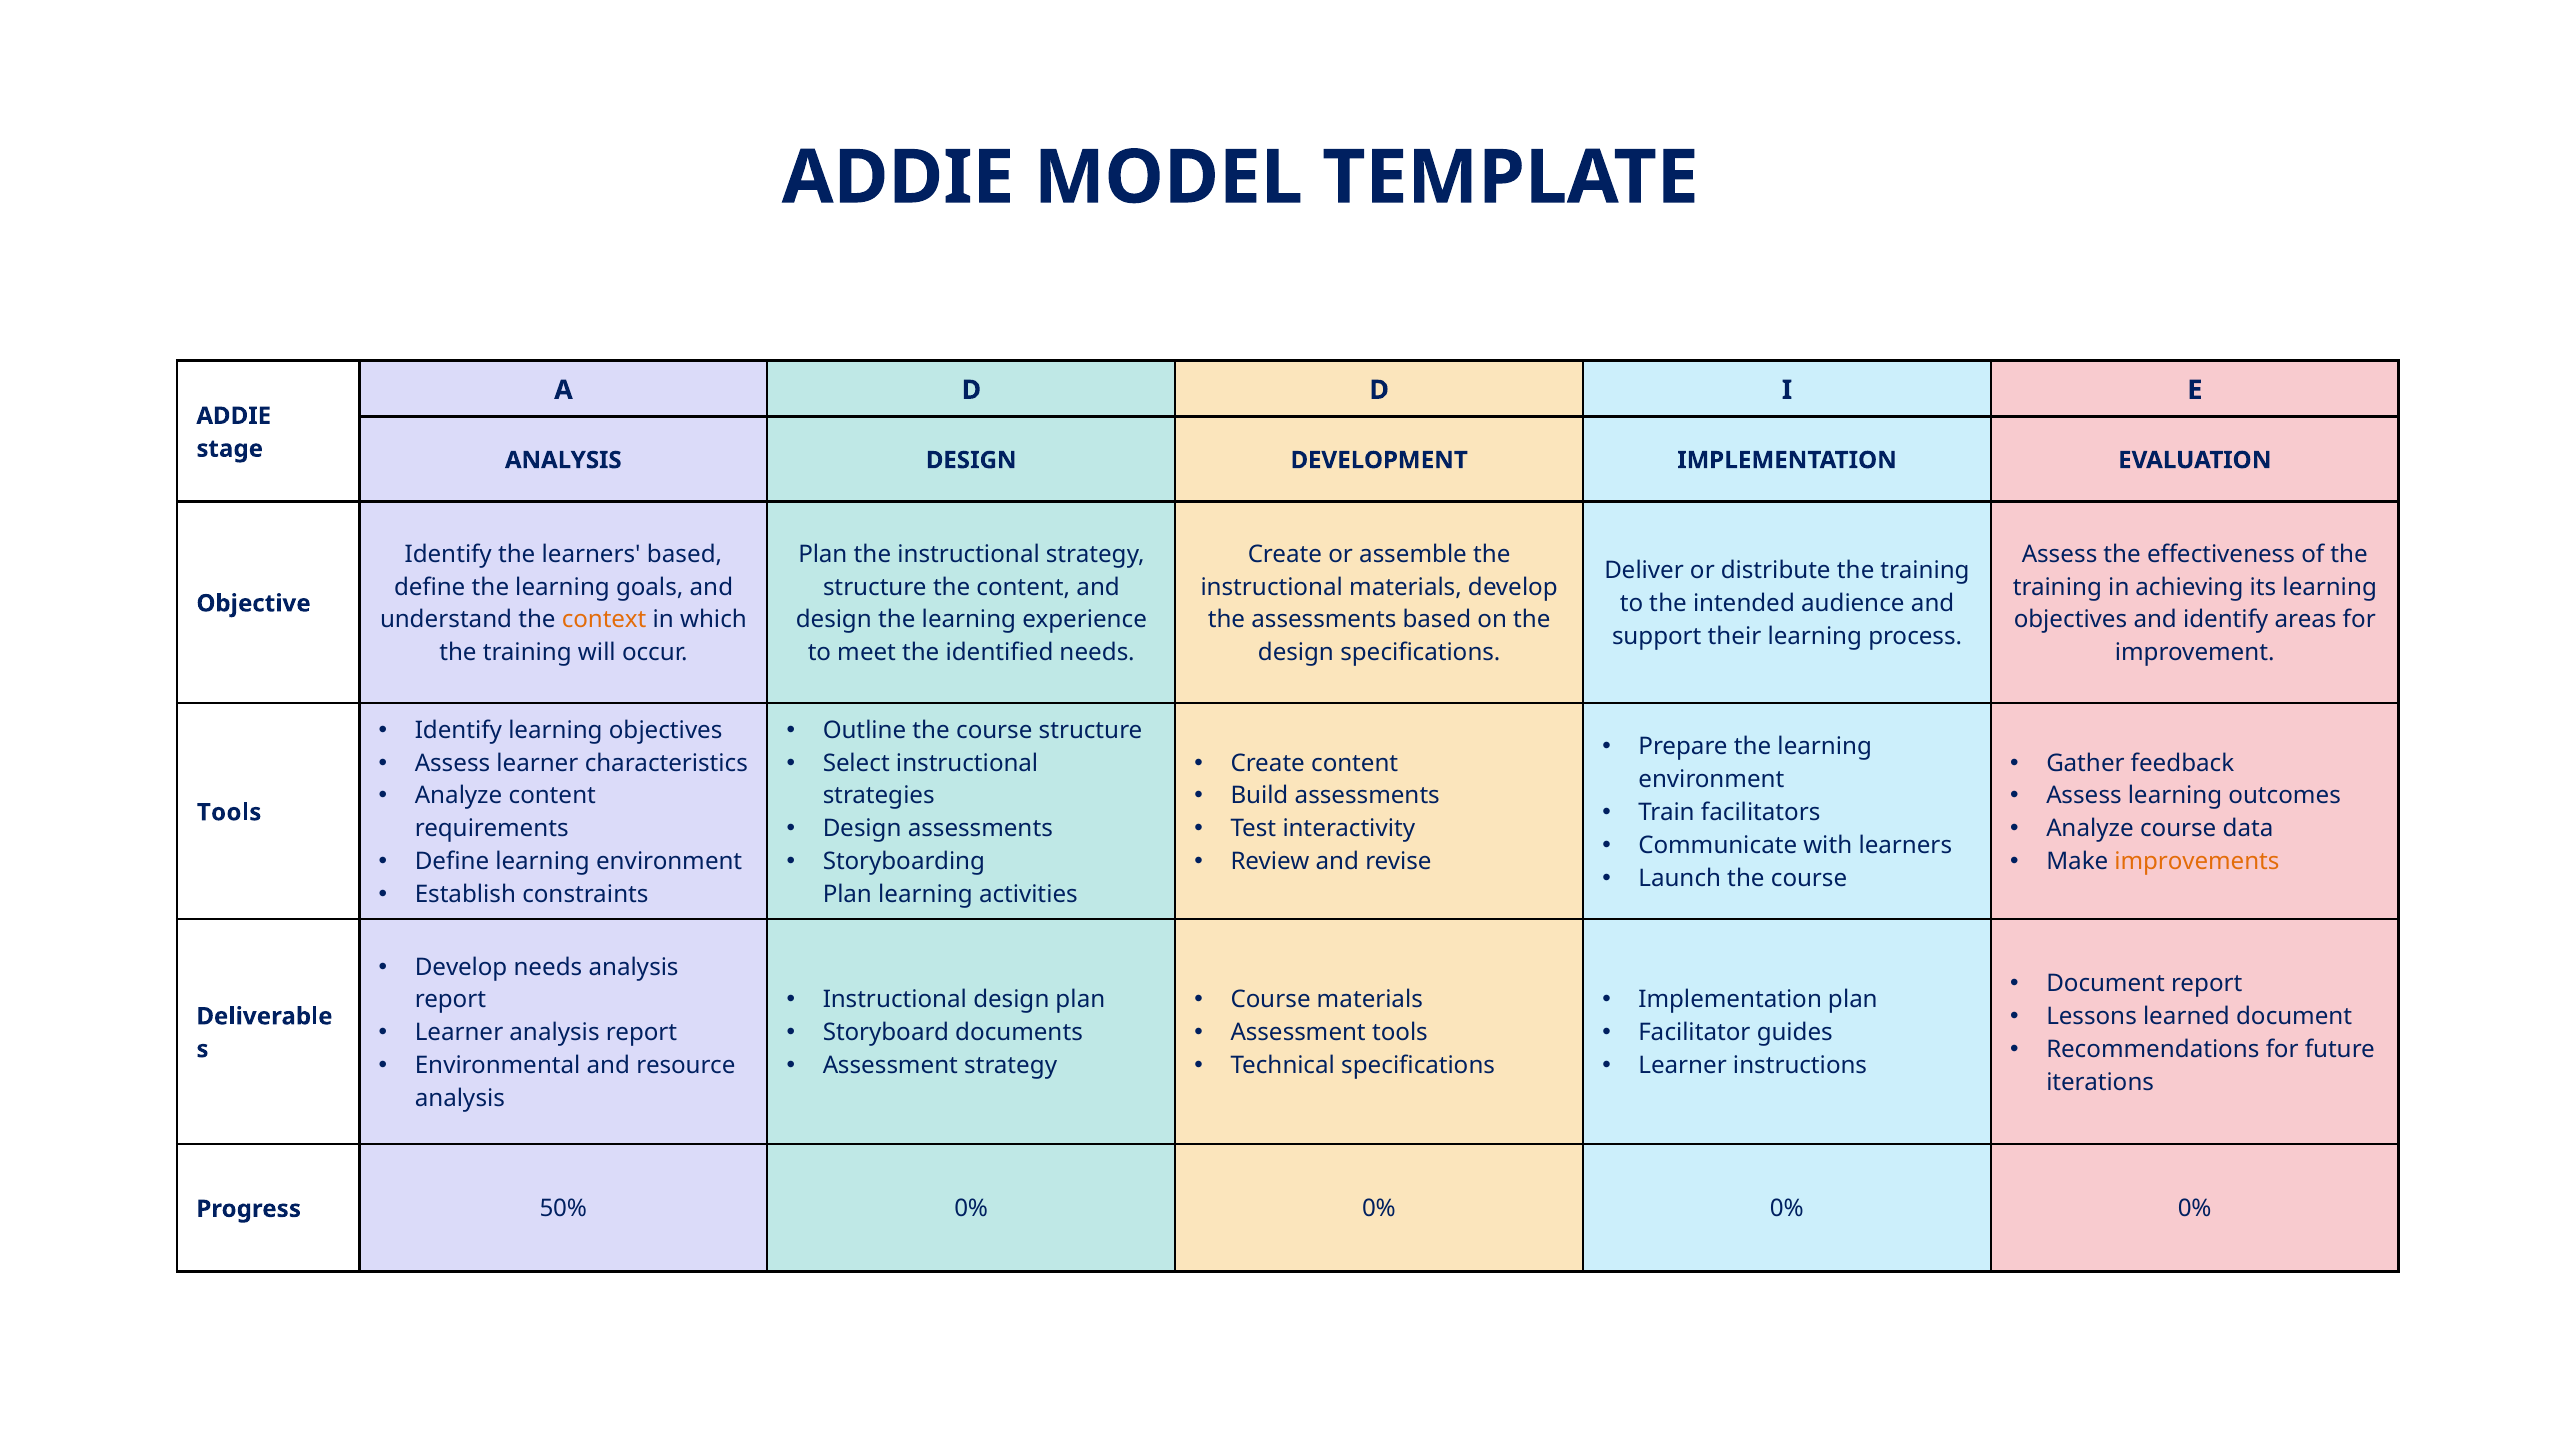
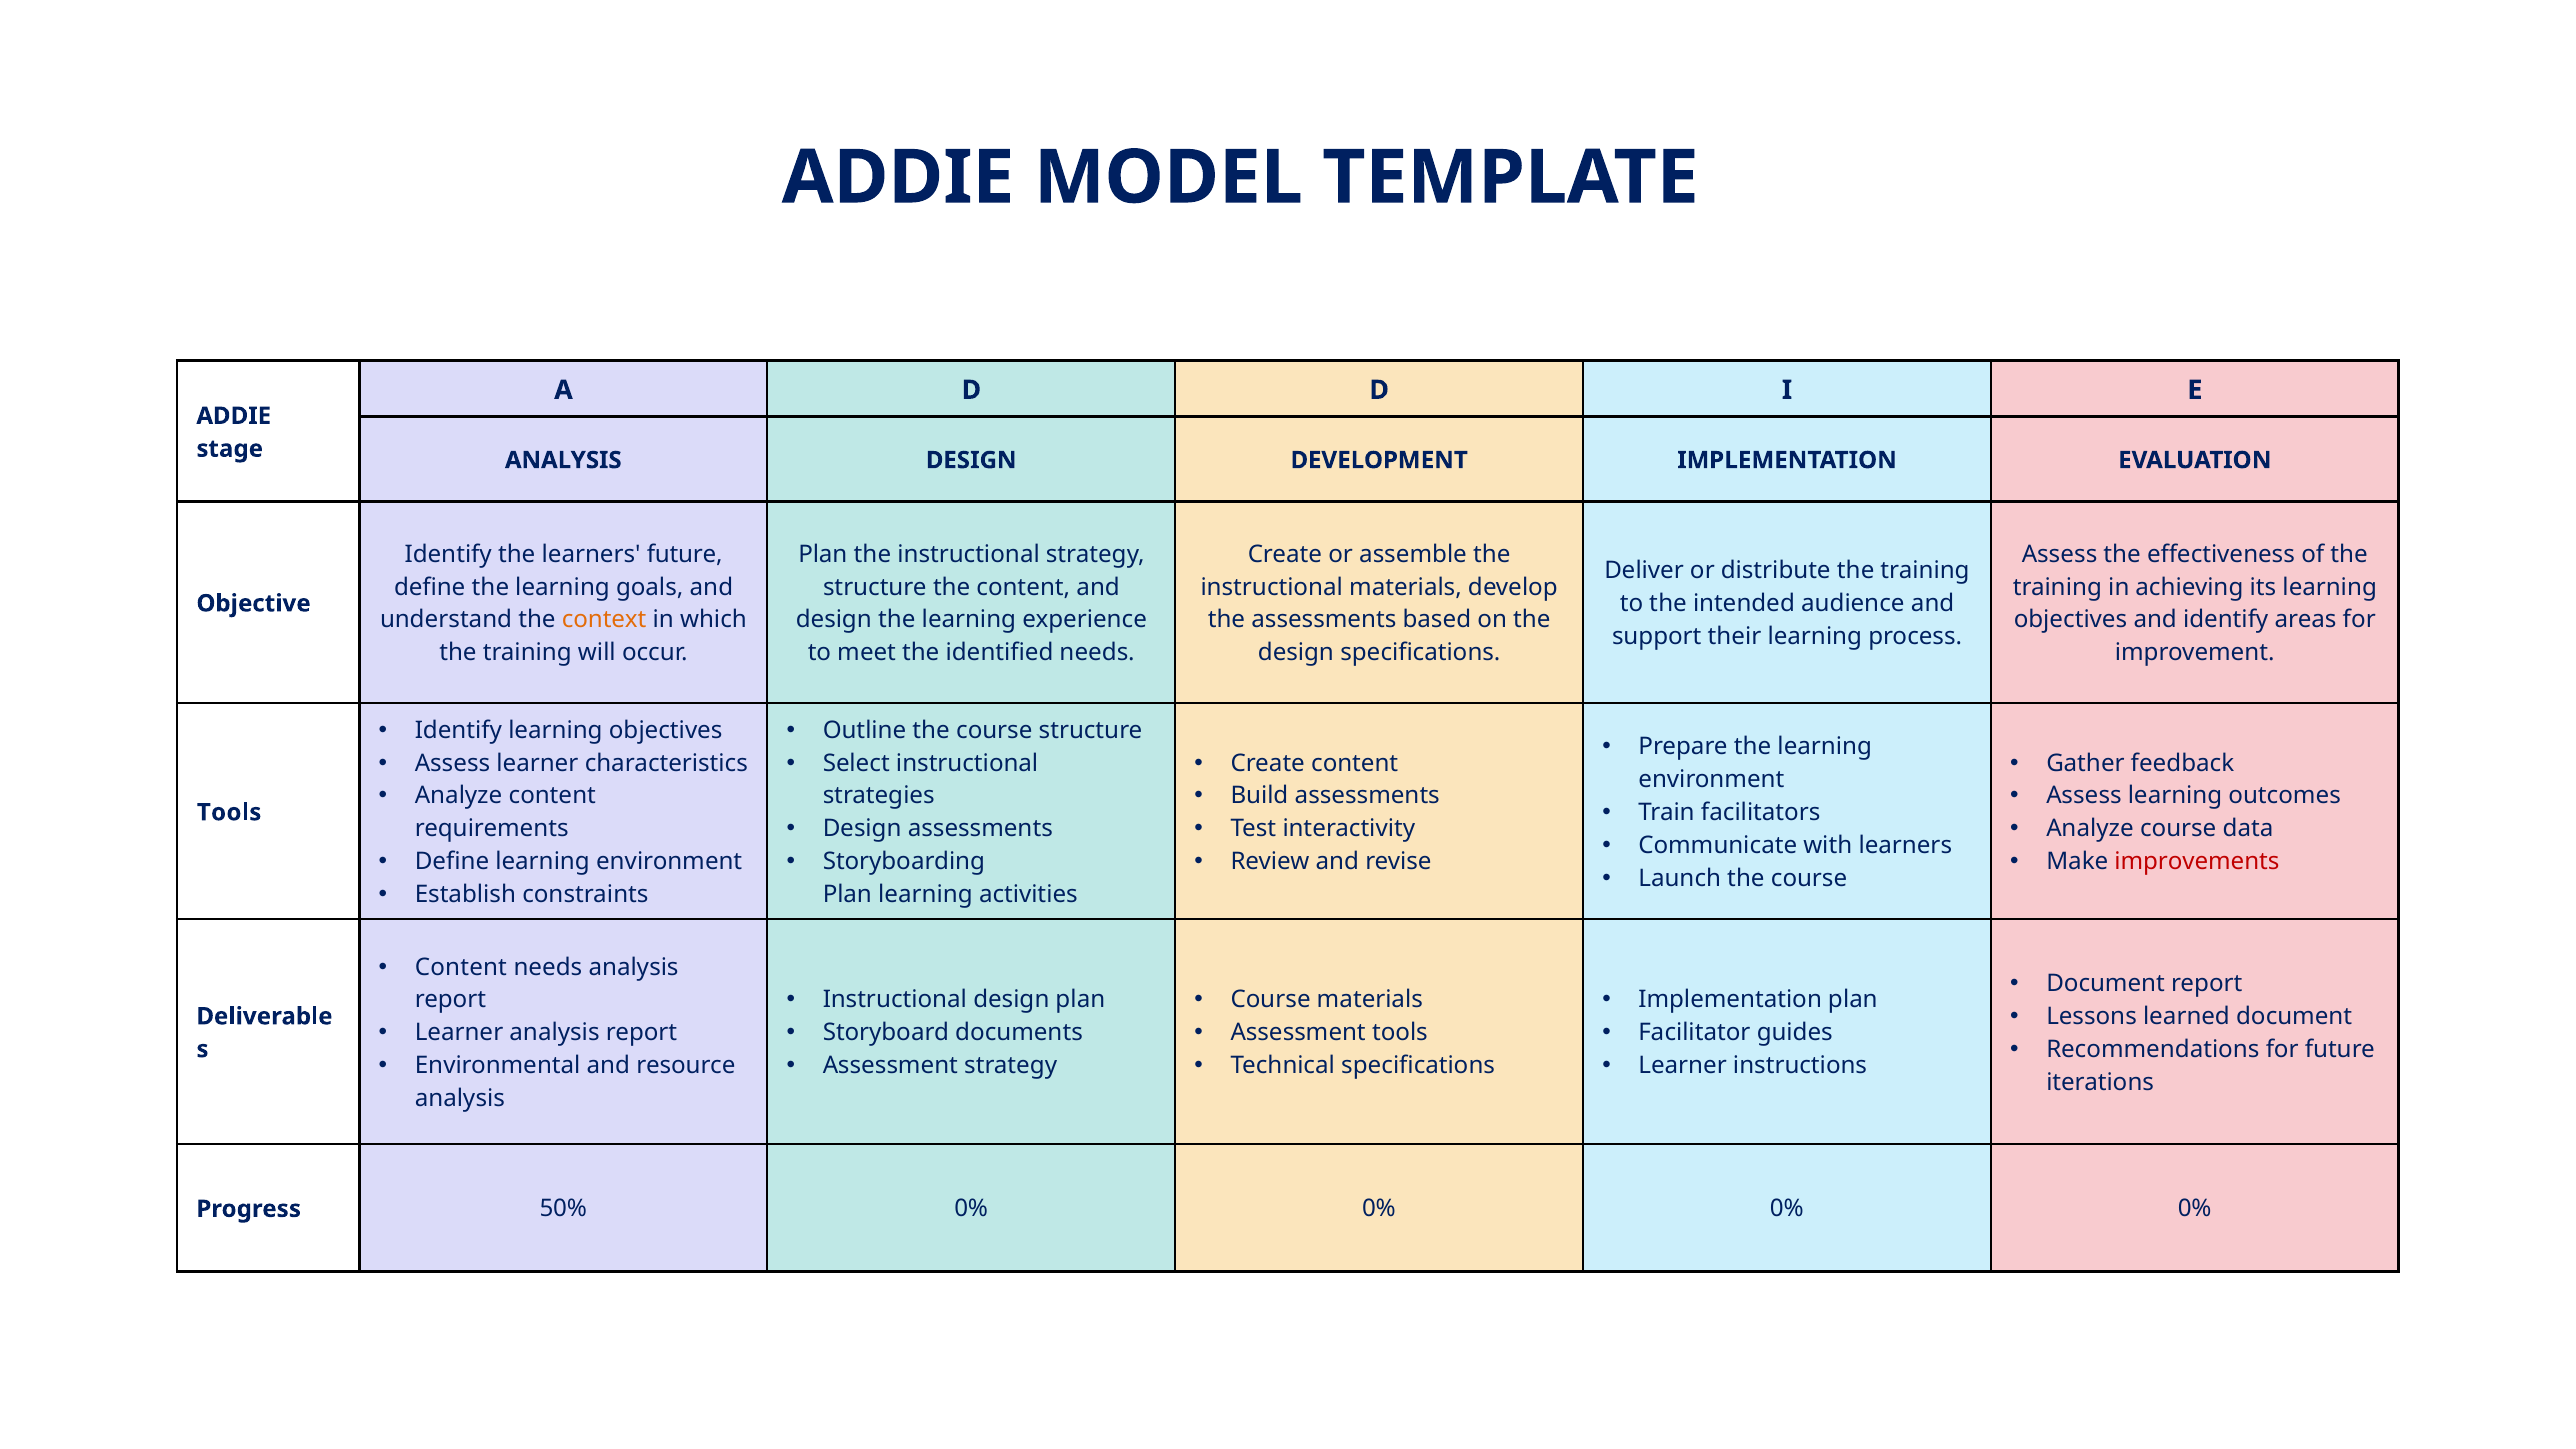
learners based: based -> future
improvements colour: orange -> red
Develop at (461, 967): Develop -> Content
